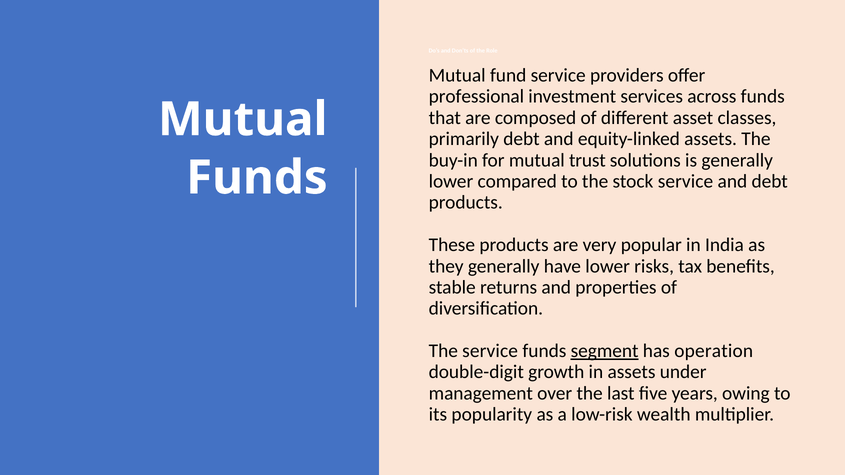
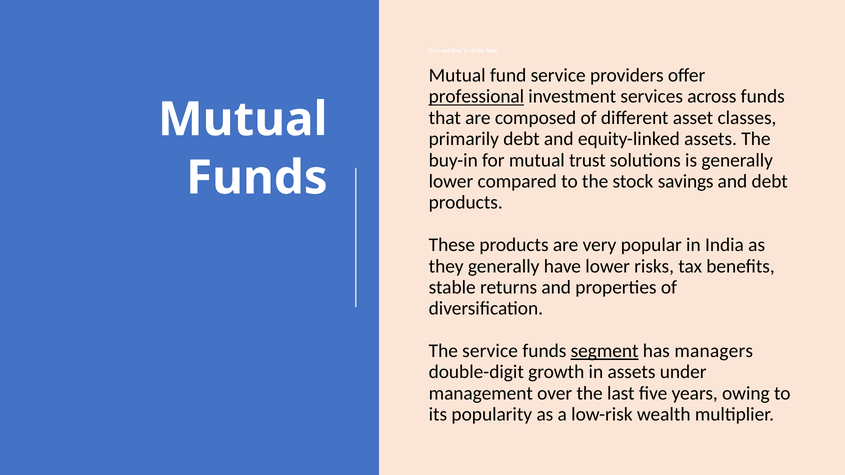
professional underline: none -> present
stock service: service -> savings
operation: operation -> managers
